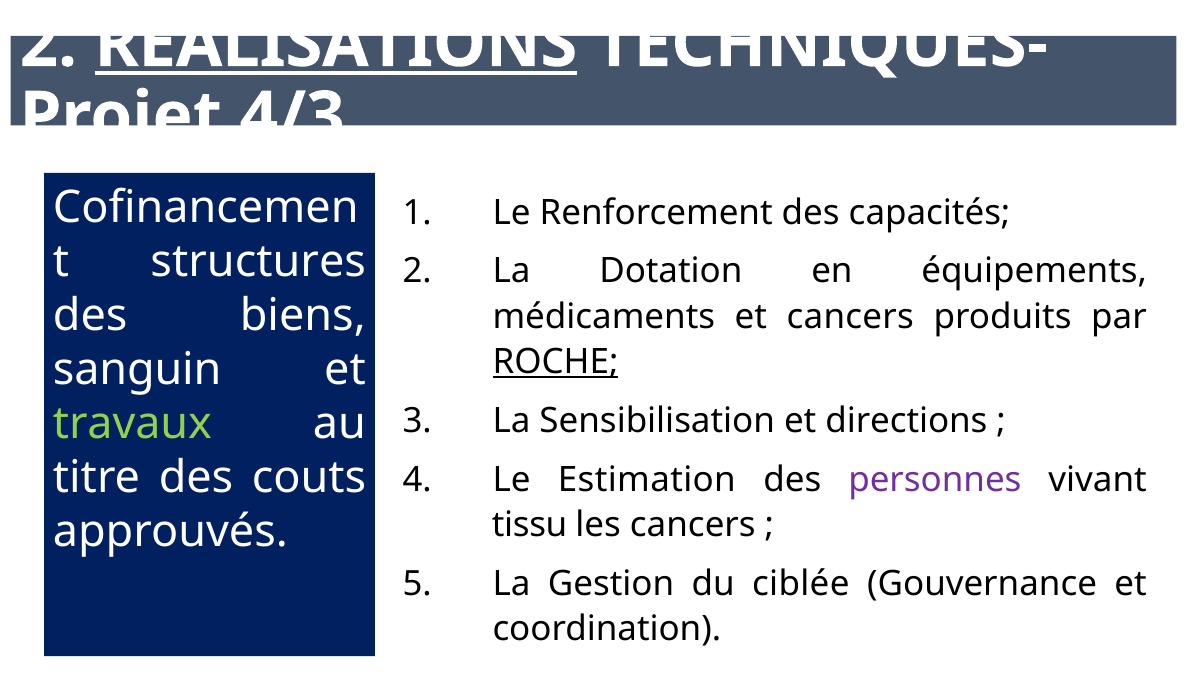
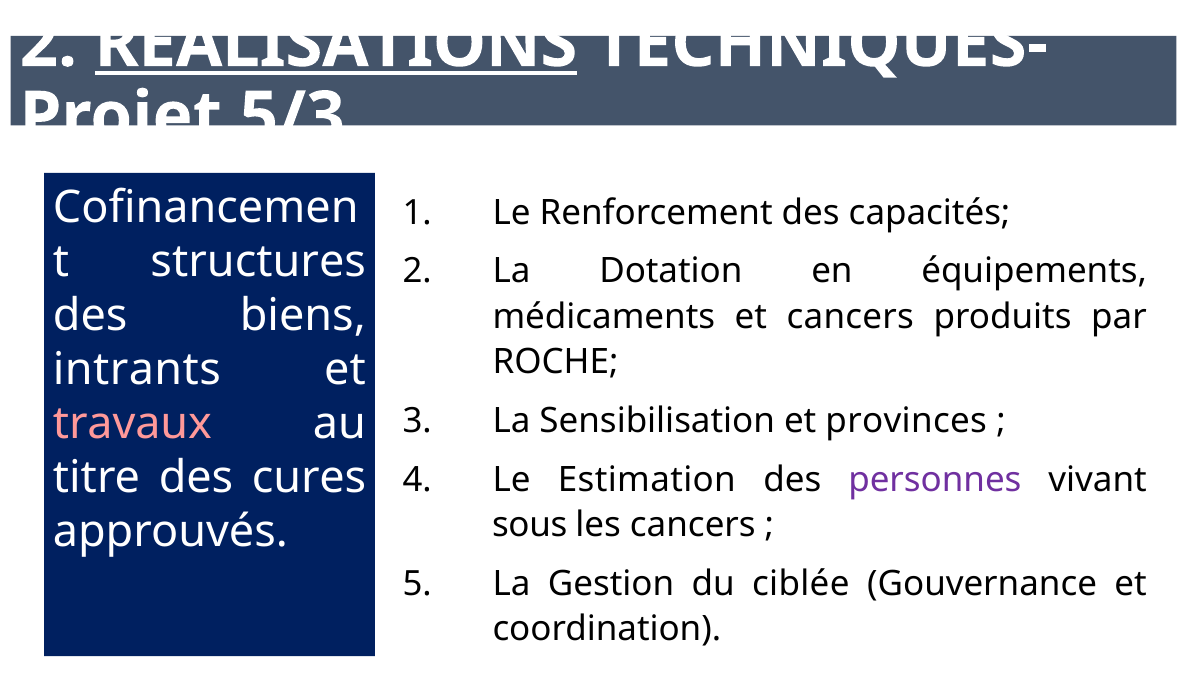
4/3: 4/3 -> 5/3
ROCHE underline: present -> none
sanguin: sanguin -> intrants
travaux colour: light green -> pink
directions: directions -> provinces
couts: couts -> cures
tissu: tissu -> sous
